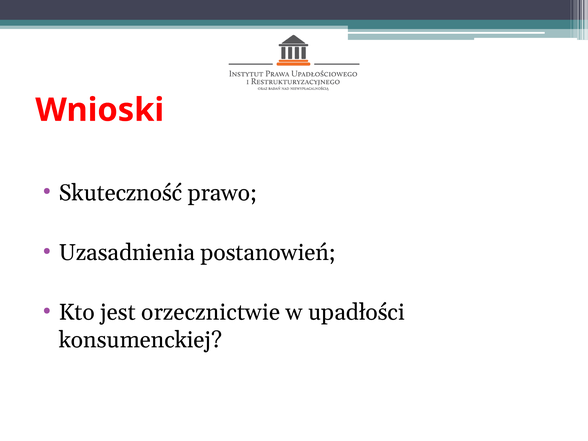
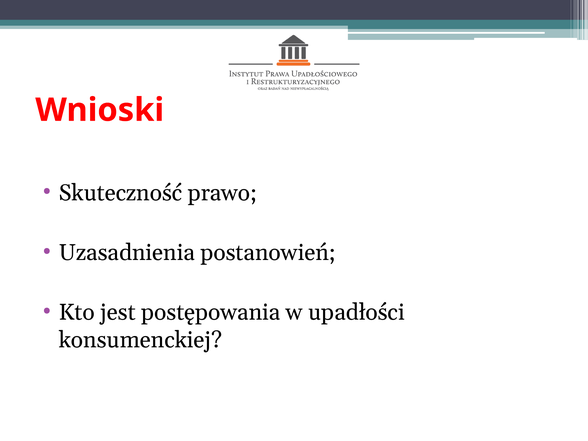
orzecznictwie: orzecznictwie -> postępowania
